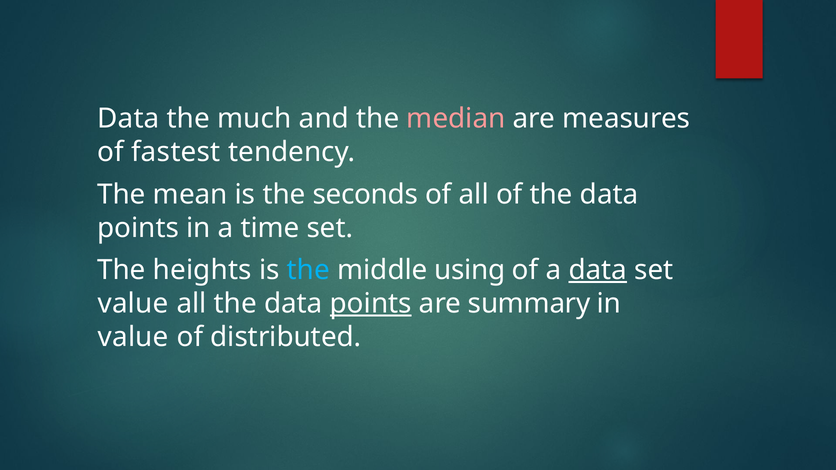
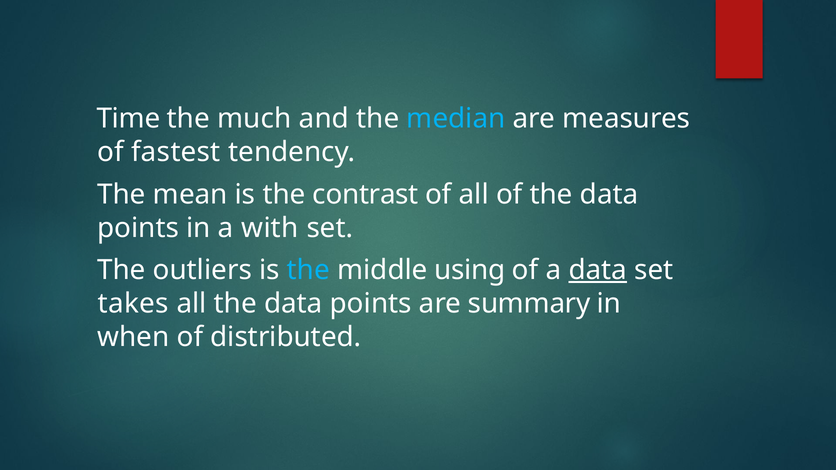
Data at (128, 119): Data -> Time
median colour: pink -> light blue
seconds: seconds -> contrast
time: time -> with
heights: heights -> outliers
value at (133, 304): value -> takes
points at (371, 304) underline: present -> none
value at (133, 337): value -> when
